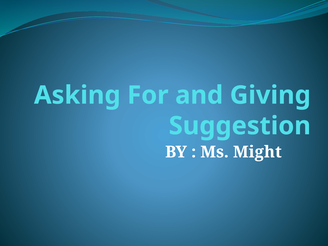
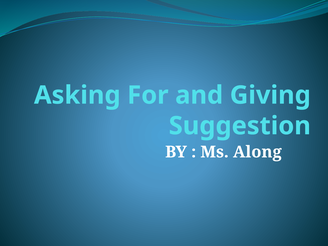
Might: Might -> Along
